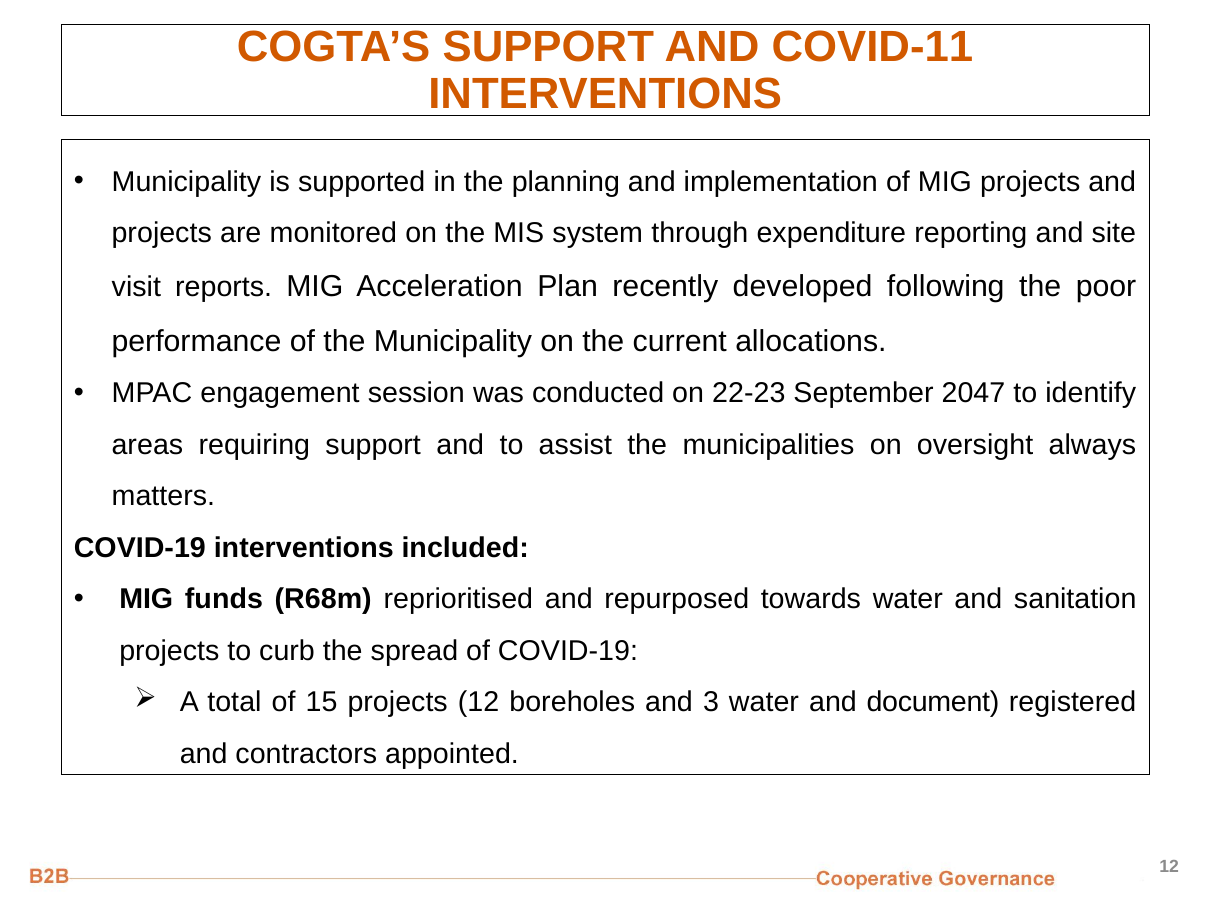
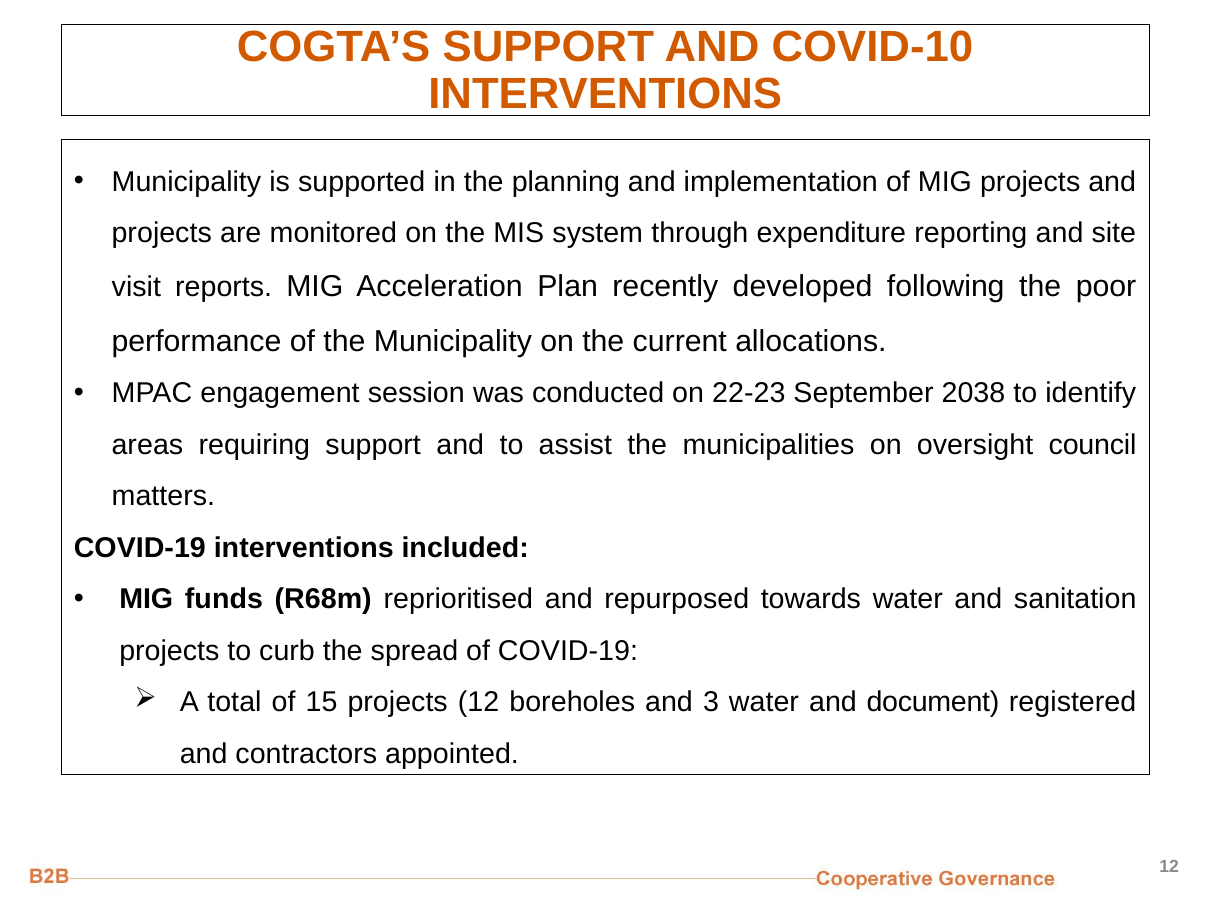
COVID-11: COVID-11 -> COVID-10
2047: 2047 -> 2038
always: always -> council
